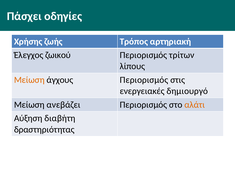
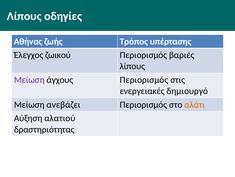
Πάσχει at (24, 16): Πάσχει -> Λίπους
Χρήσης: Χρήσης -> Αθήνας
αρτηριακή: αρτηριακή -> υπέρτασης
τρίτων: τρίτων -> βαριές
Μείωση at (29, 80) colour: orange -> purple
διαβήτη: διαβήτη -> αλατιού
